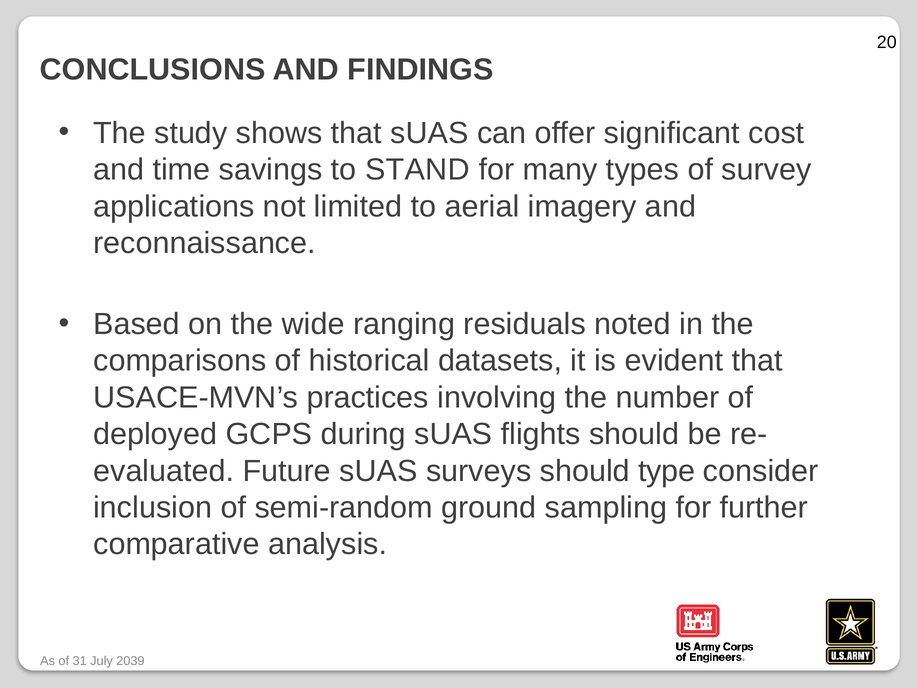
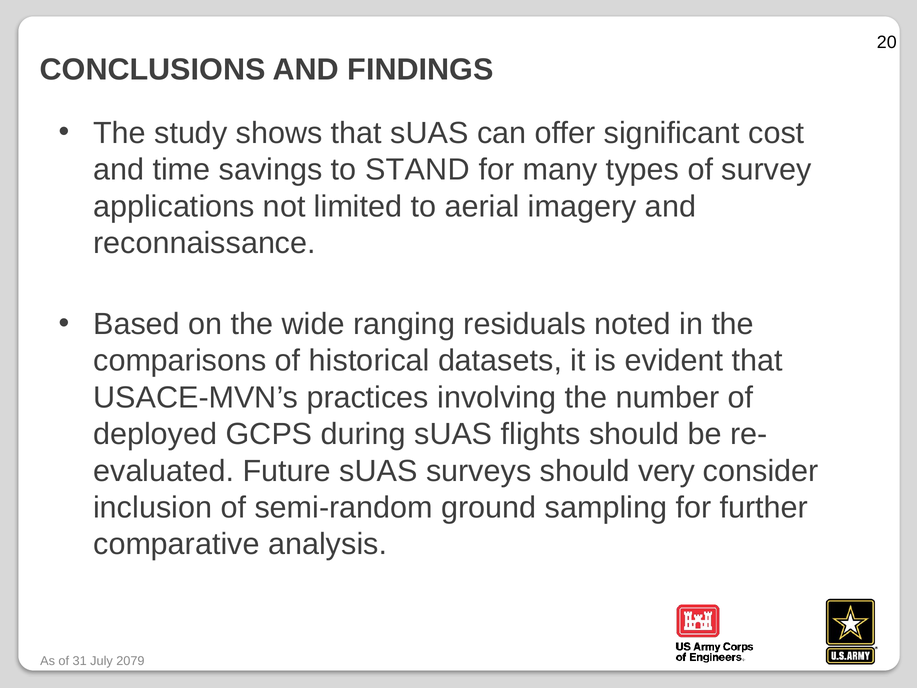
type: type -> very
2039: 2039 -> 2079
